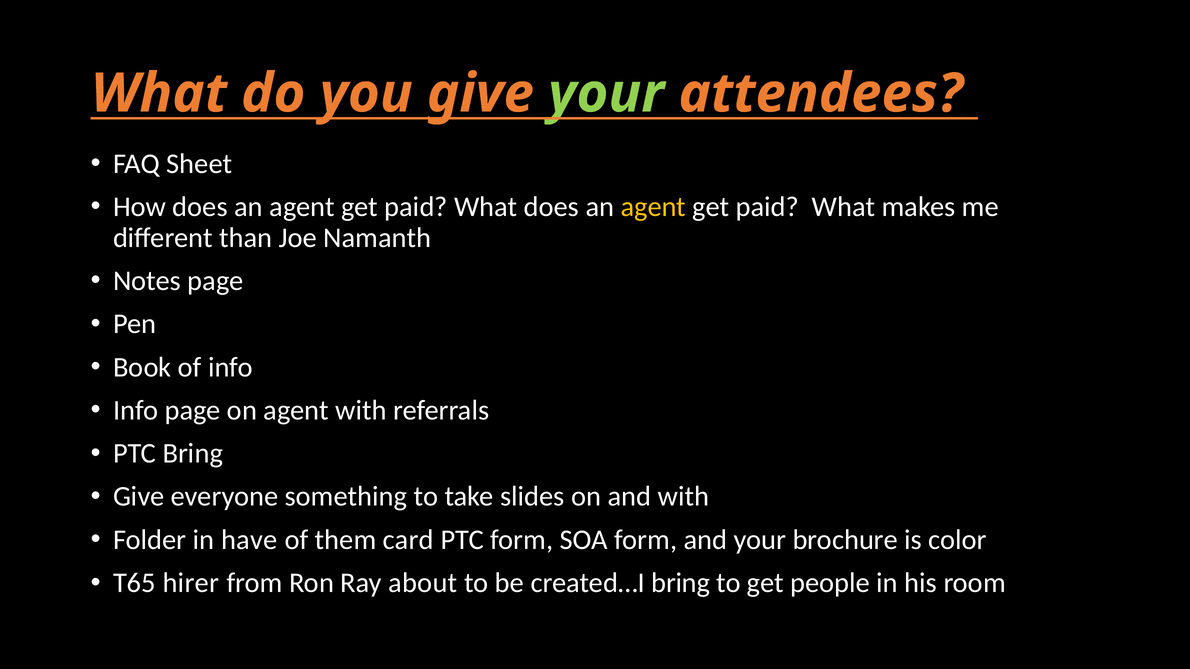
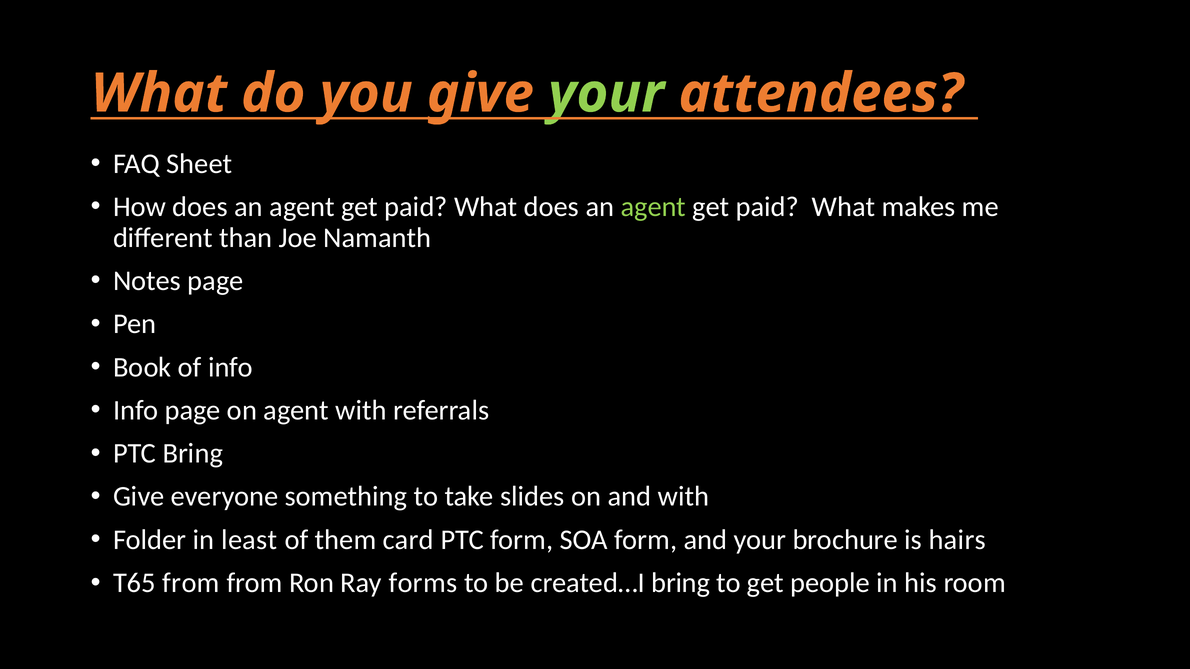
agent at (653, 207) colour: yellow -> light green
have: have -> least
color: color -> hairs
T65 hirer: hirer -> from
about: about -> forms
